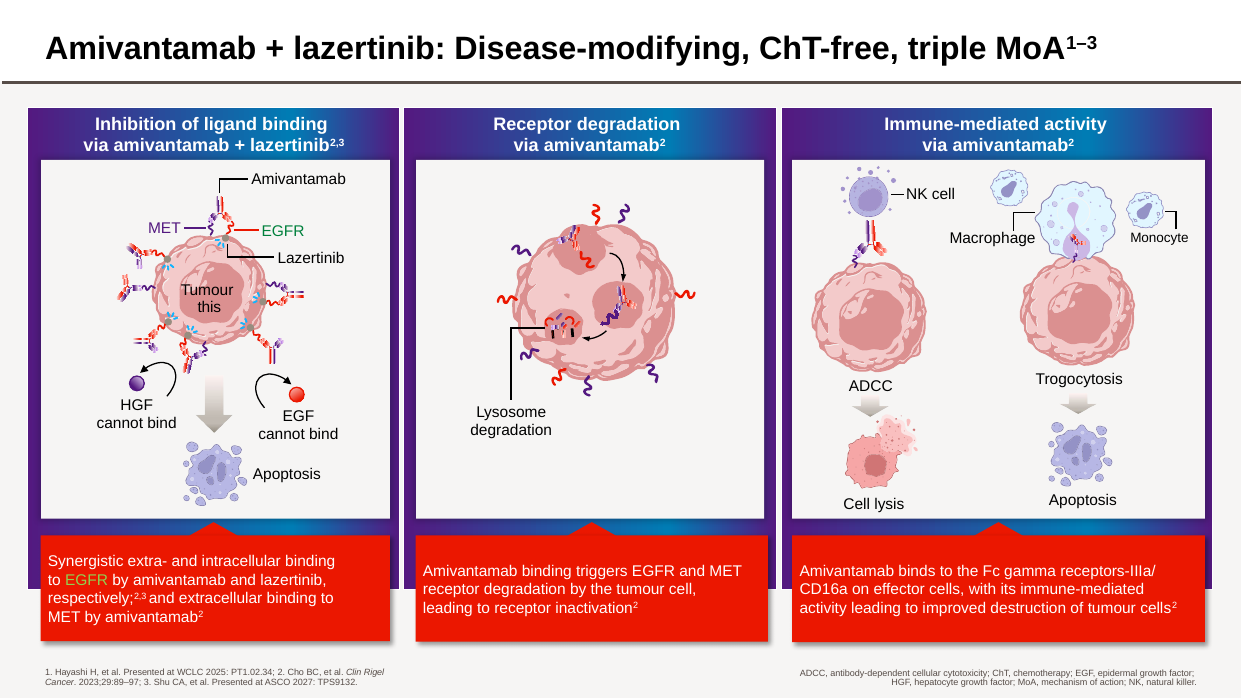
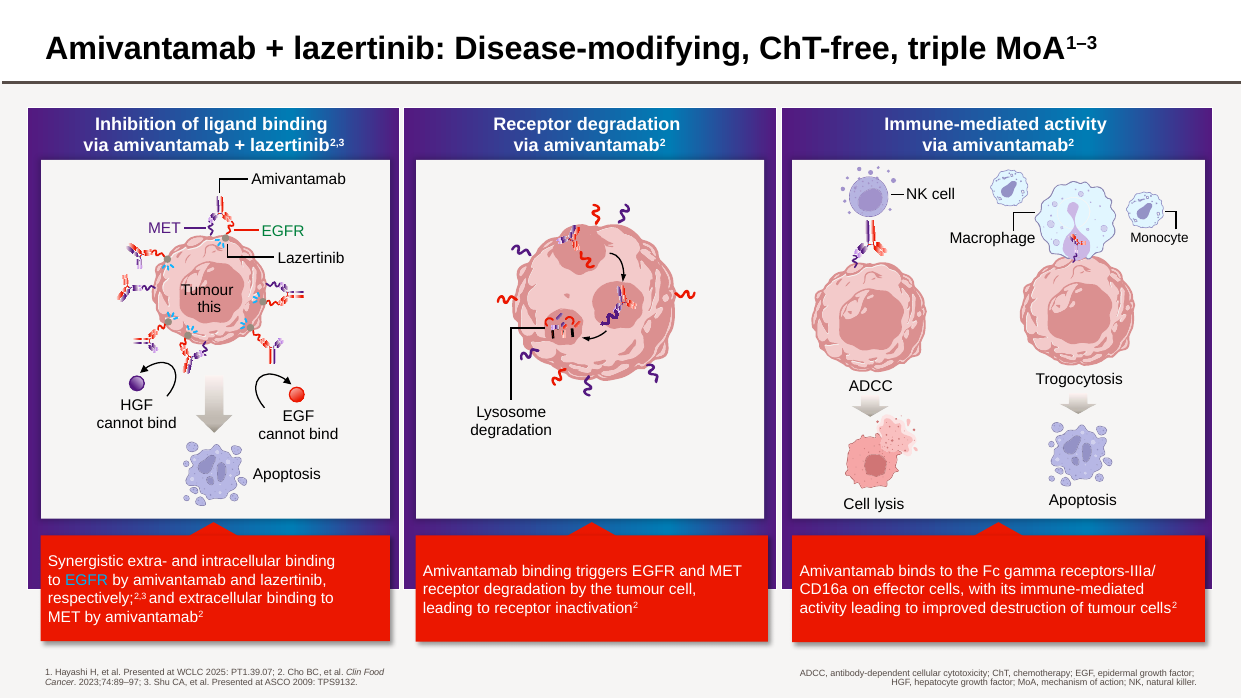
EGFR at (87, 580) colour: light green -> light blue
PT1.02.34: PT1.02.34 -> PT1.39.07
Rigel: Rigel -> Food
2023;29:89–97: 2023;29:89–97 -> 2023;74:89–97
2027: 2027 -> 2009
